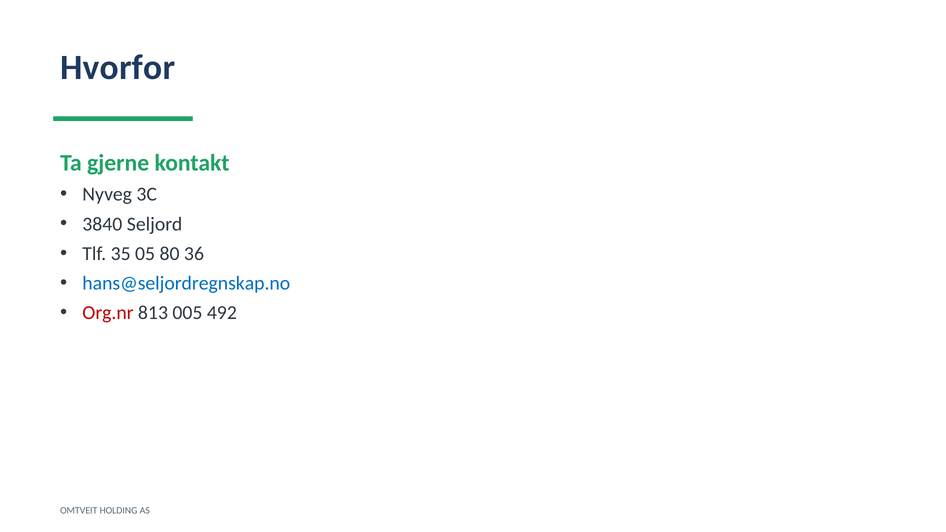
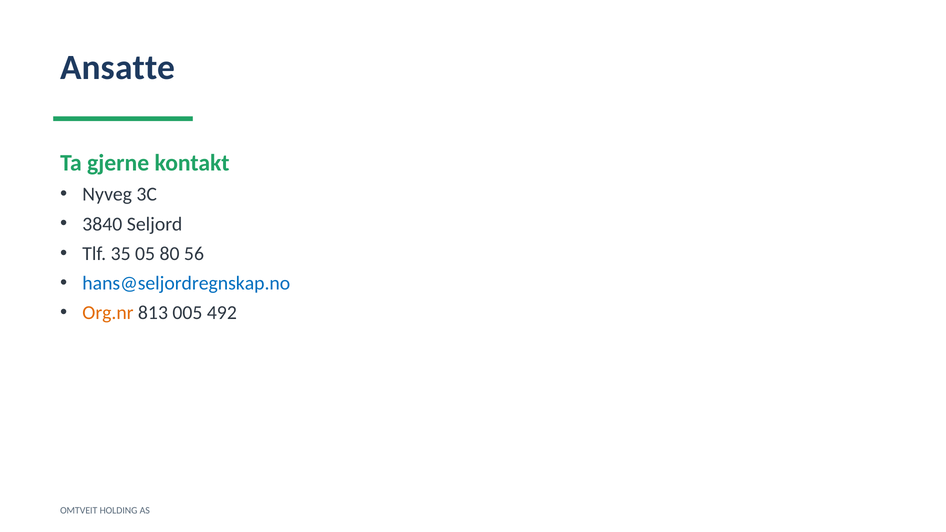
Hvorfor: Hvorfor -> Ansatte
36: 36 -> 56
Org.nr colour: red -> orange
